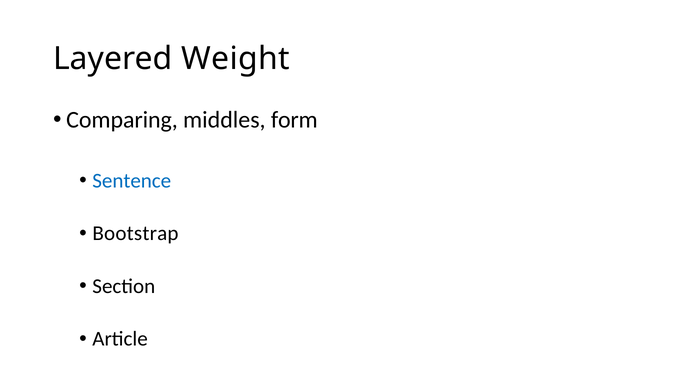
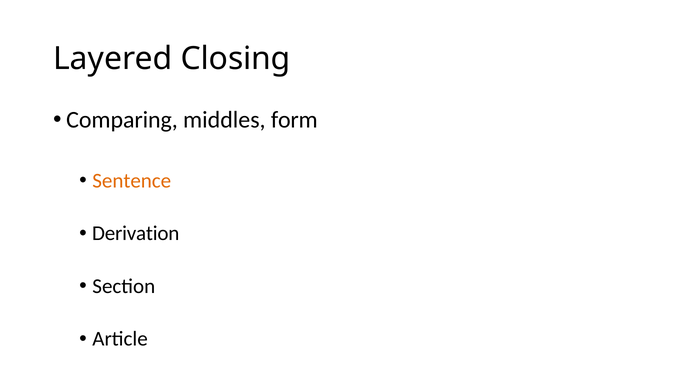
Weight: Weight -> Closing
Sentence colour: blue -> orange
Bootstrap: Bootstrap -> Derivation
